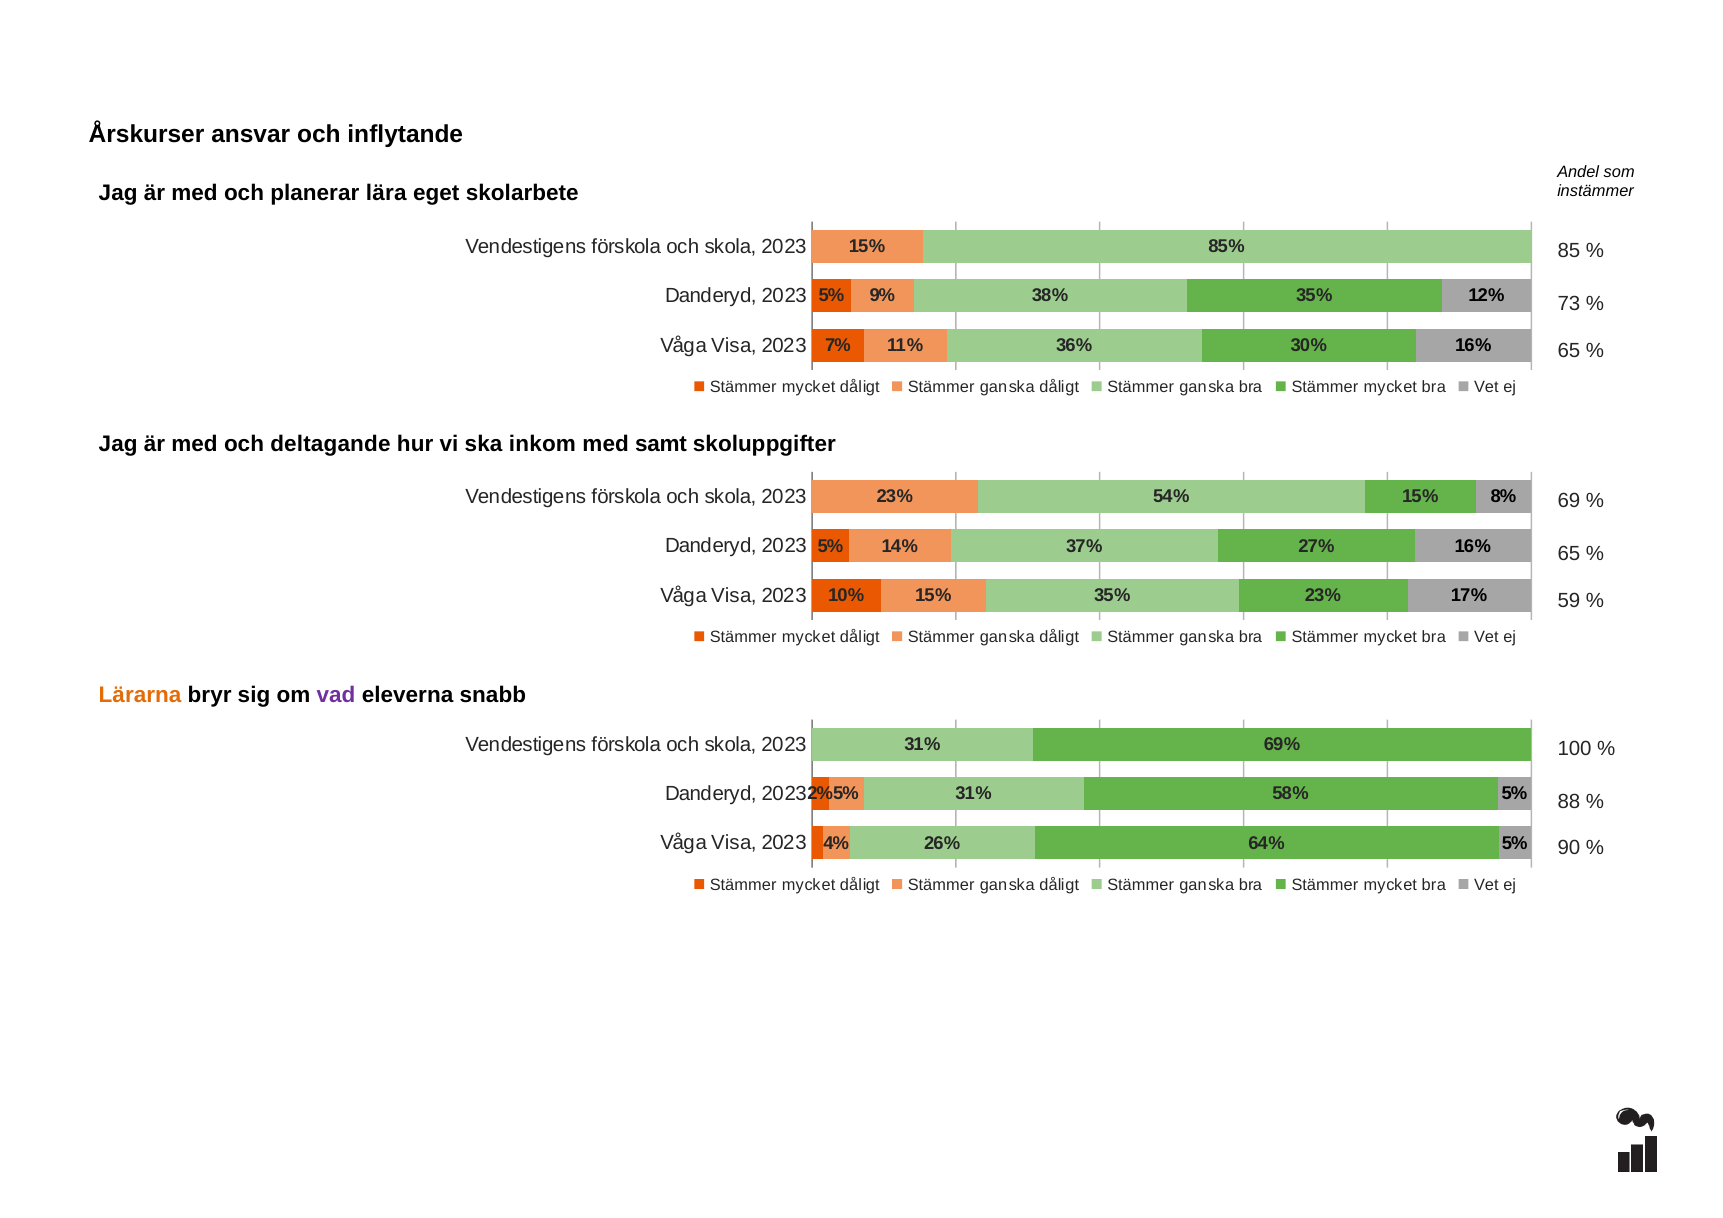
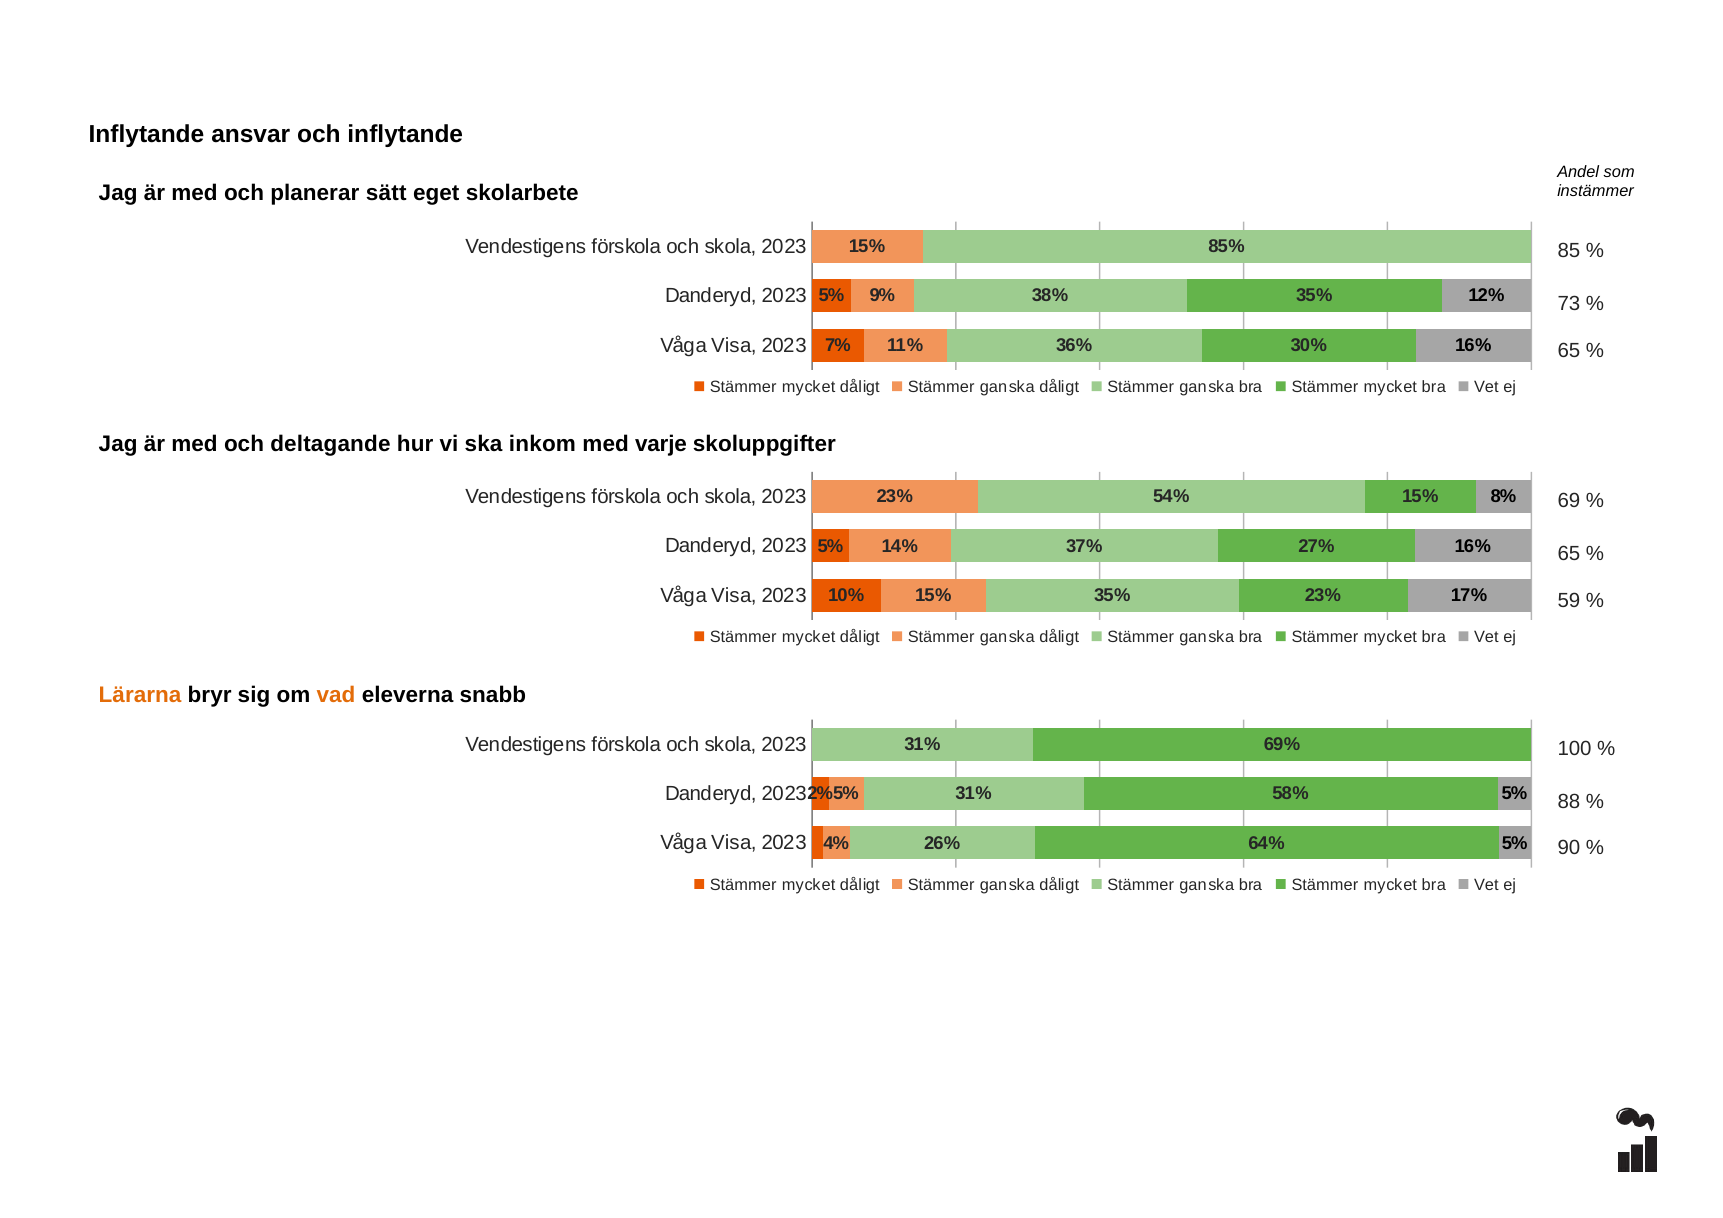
Årskurser at (147, 135): Årskurser -> Inflytande
lära: lära -> sätt
samt: samt -> varje
vad colour: purple -> orange
